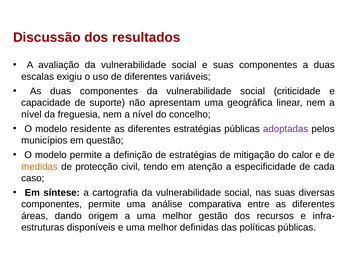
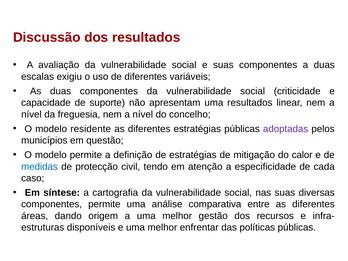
uma geográfica: geográfica -> resultados
medidas colour: orange -> blue
definidas: definidas -> enfrentar
